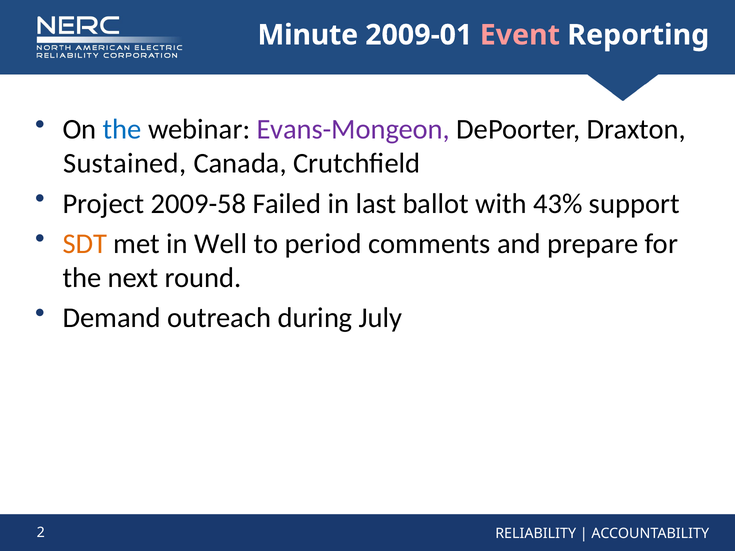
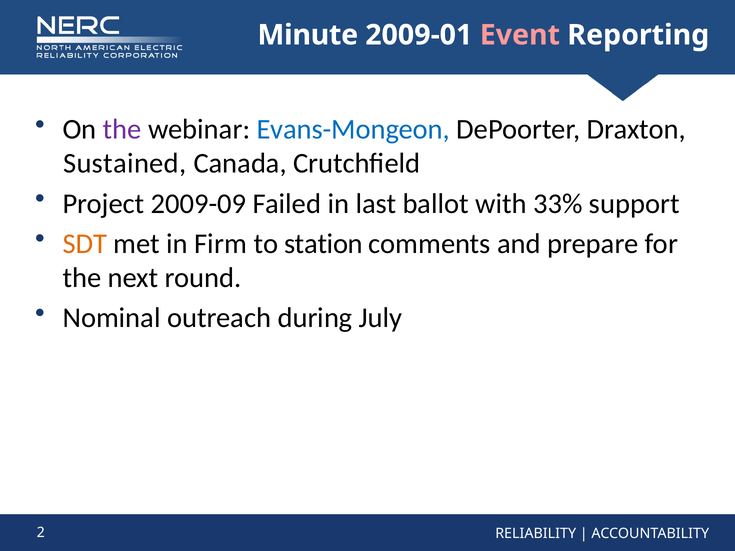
the at (122, 129) colour: blue -> purple
Evans-Mongeon colour: purple -> blue
2009-58: 2009-58 -> 2009-09
43%: 43% -> 33%
Well: Well -> Firm
period: period -> station
Demand: Demand -> Nominal
